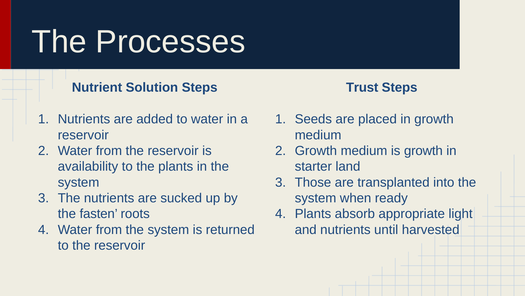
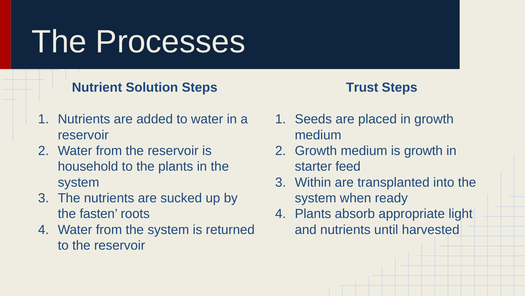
availability: availability -> household
land: land -> feed
Those: Those -> Within
